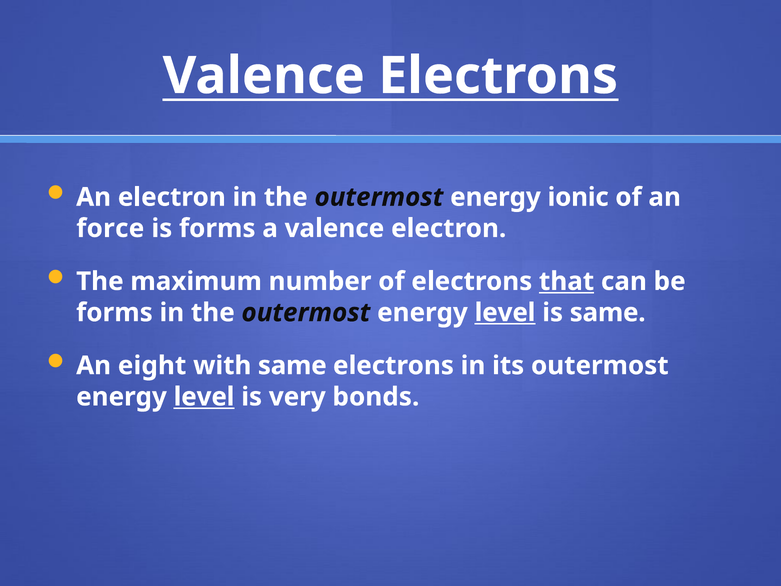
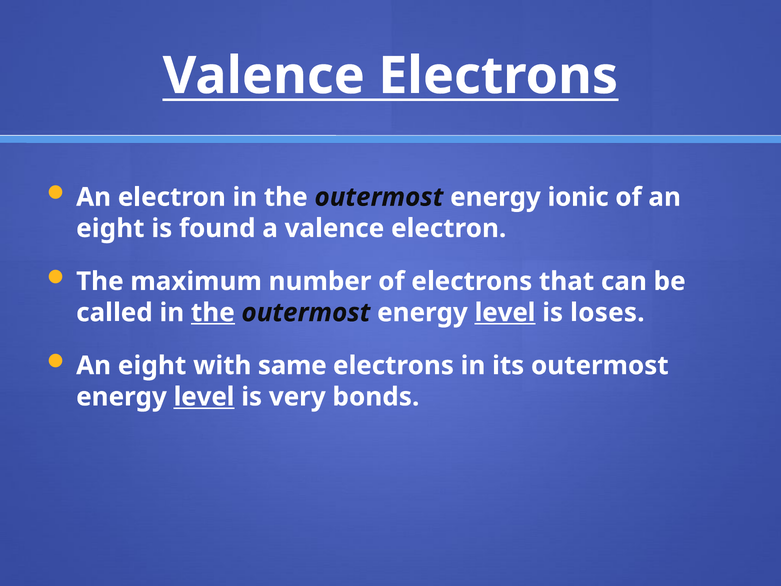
force at (110, 228): force -> eight
is forms: forms -> found
that underline: present -> none
forms at (114, 313): forms -> called
the at (213, 313) underline: none -> present
is same: same -> loses
